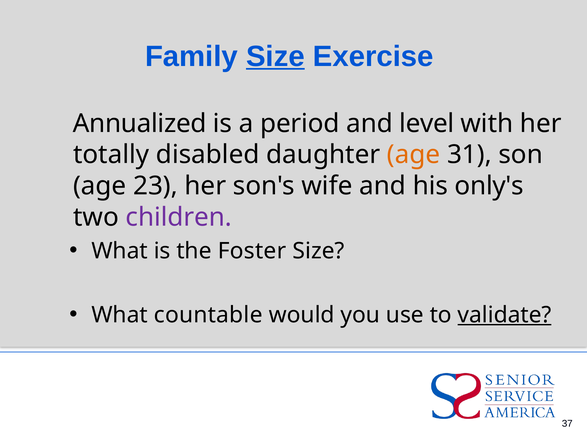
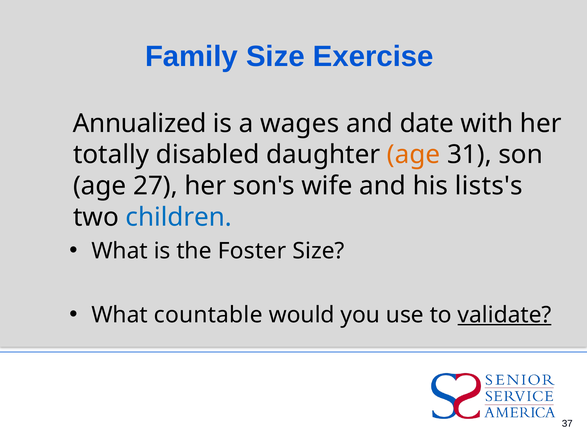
Size at (275, 56) underline: present -> none
period: period -> wages
level: level -> date
23: 23 -> 27
only's: only's -> lists's
children colour: purple -> blue
